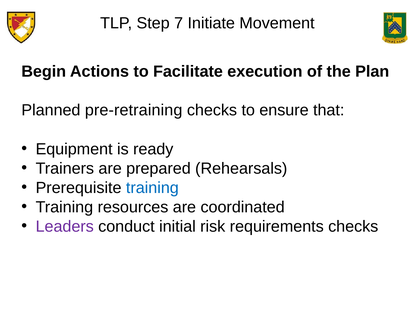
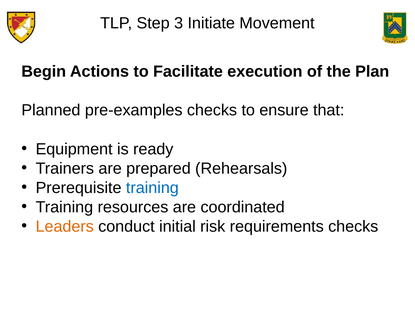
7: 7 -> 3
pre-retraining: pre-retraining -> pre-examples
Leaders colour: purple -> orange
